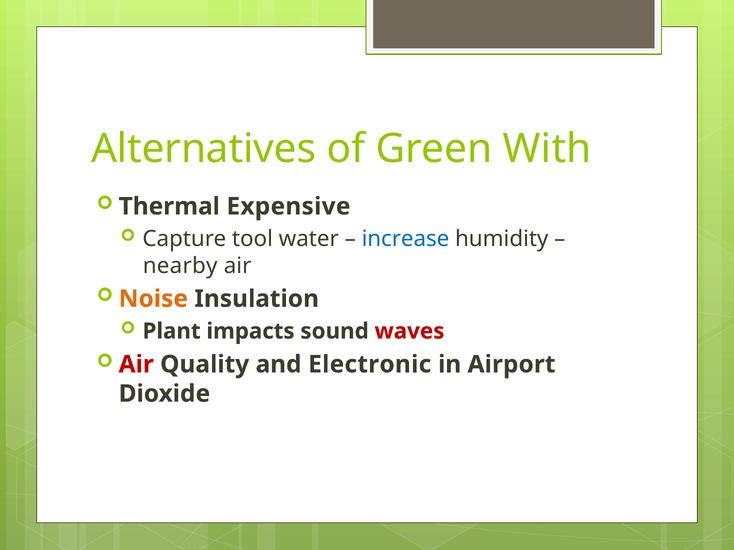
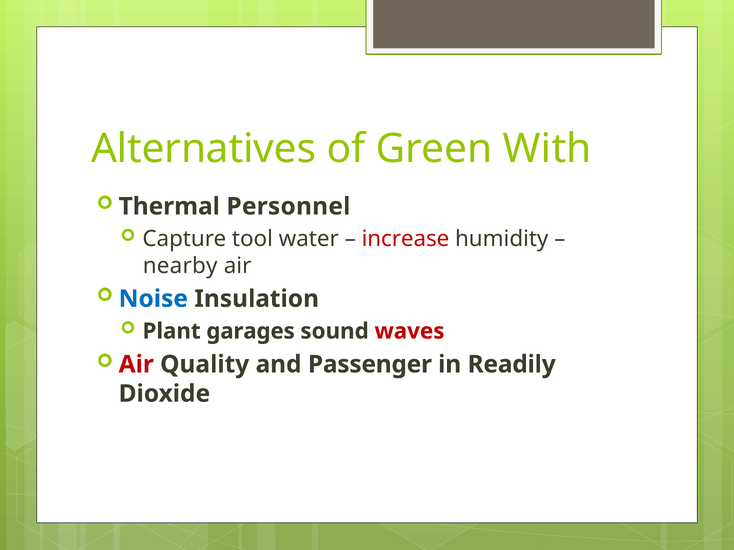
Expensive: Expensive -> Personnel
increase colour: blue -> red
Noise colour: orange -> blue
impacts: impacts -> garages
Electronic: Electronic -> Passenger
Airport: Airport -> Readily
